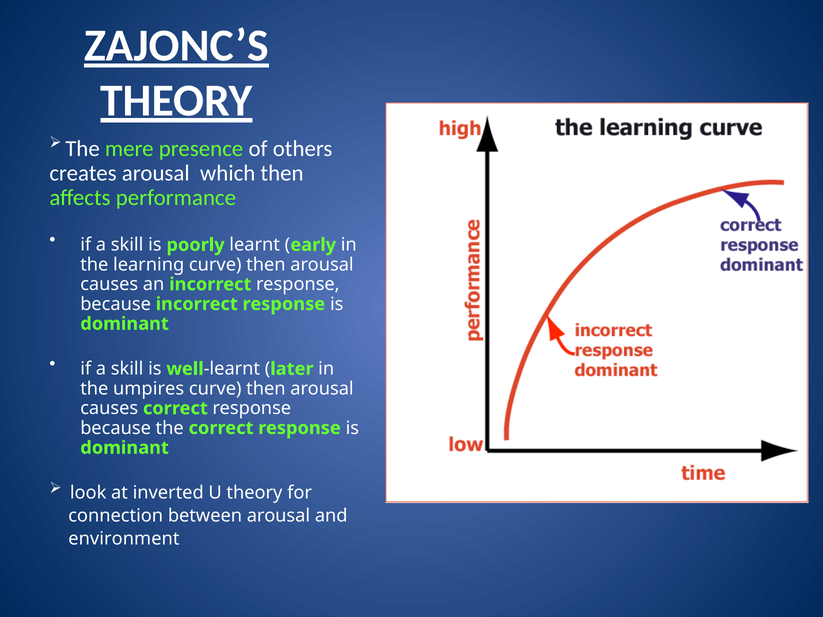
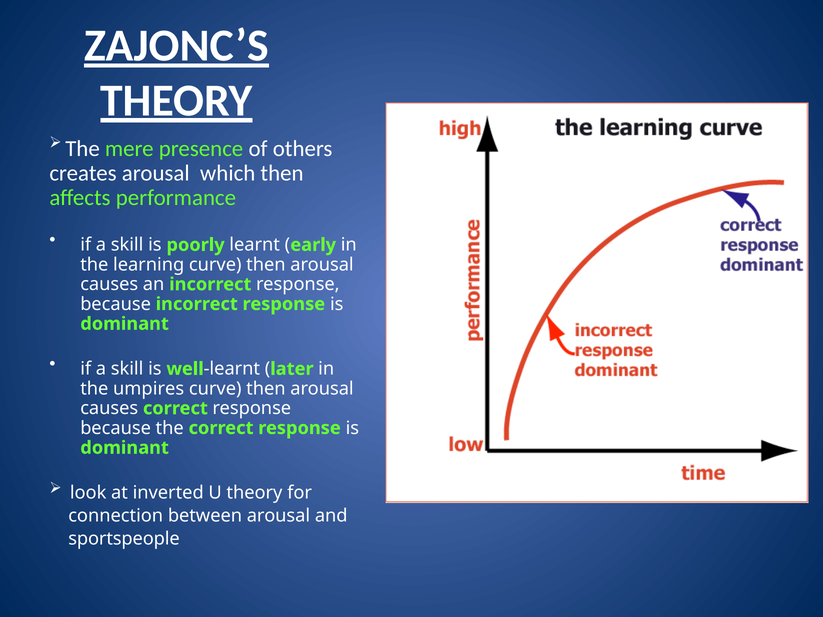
environment: environment -> sportspeople
